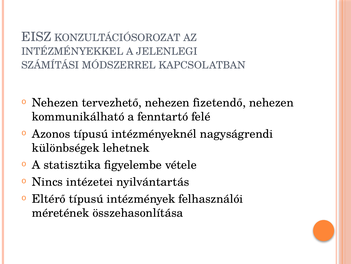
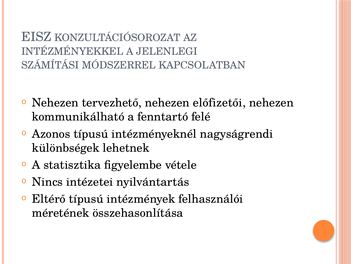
fizetendő: fizetendő -> előfizetői
